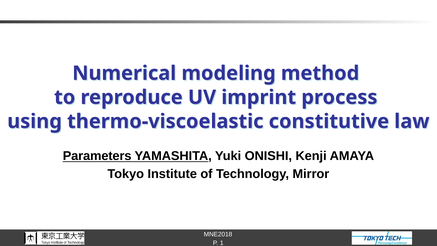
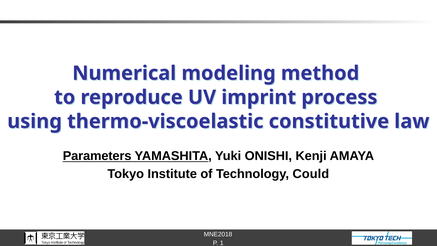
Mirror: Mirror -> Could
